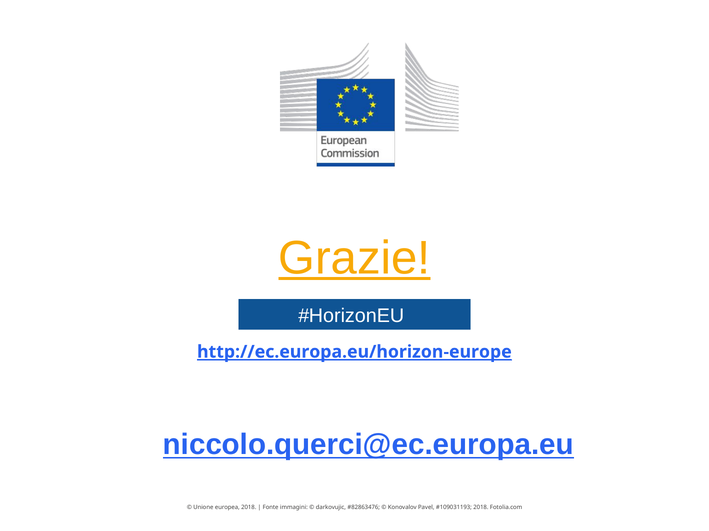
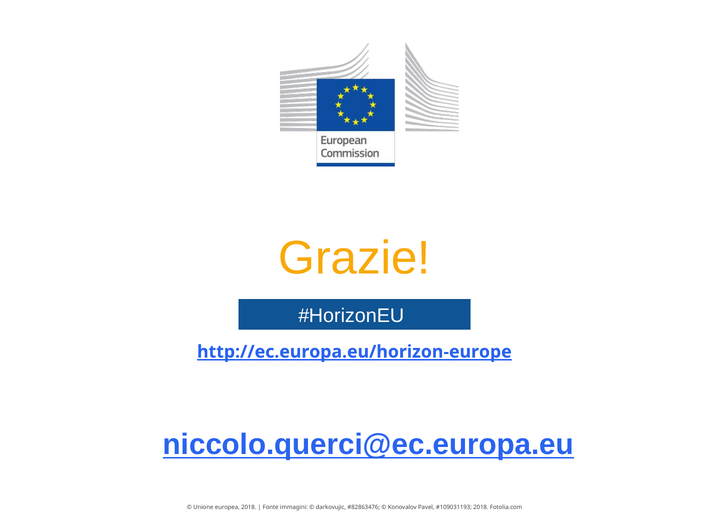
Grazie underline: present -> none
